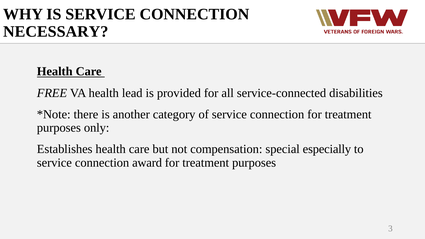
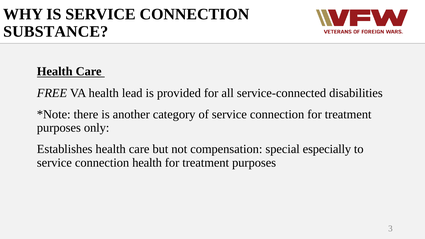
NECESSARY: NECESSARY -> SUBSTANCE
connection award: award -> health
